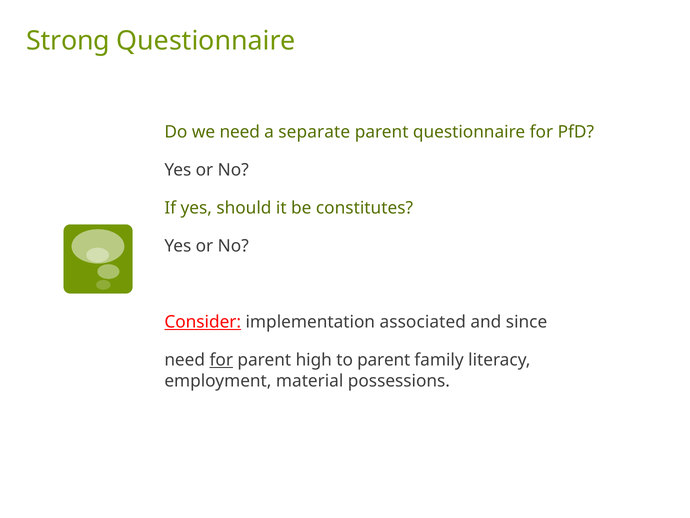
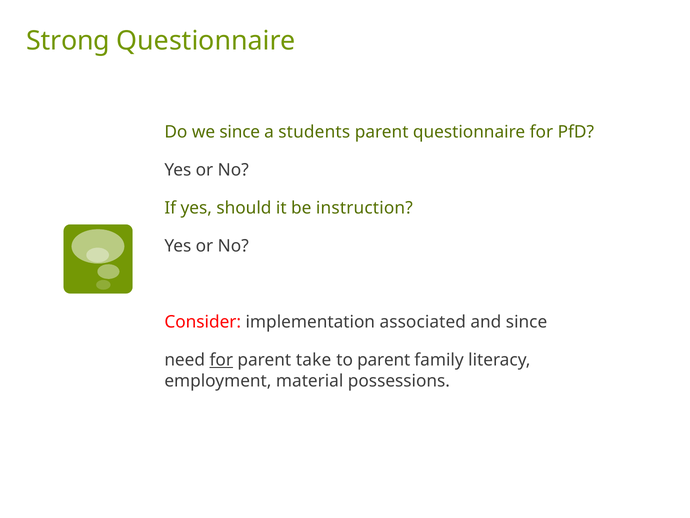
we need: need -> since
separate: separate -> students
constitutes: constitutes -> instruction
Consider underline: present -> none
high: high -> take
